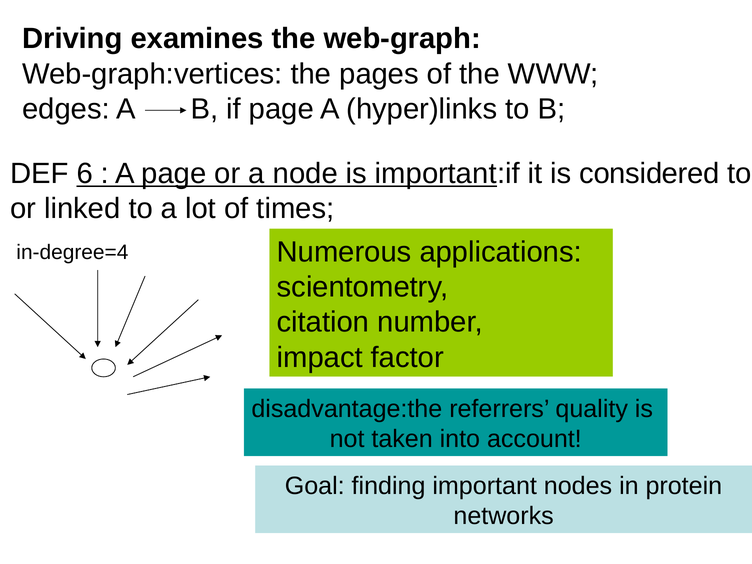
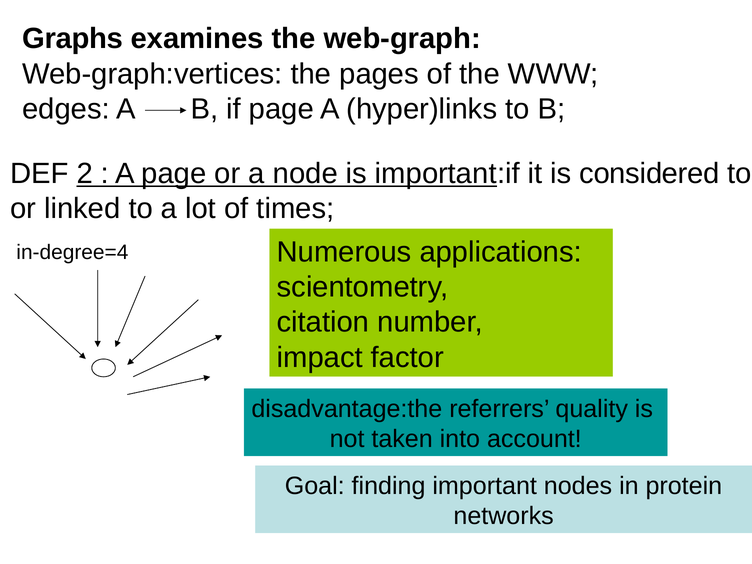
Driving: Driving -> Graphs
6: 6 -> 2
